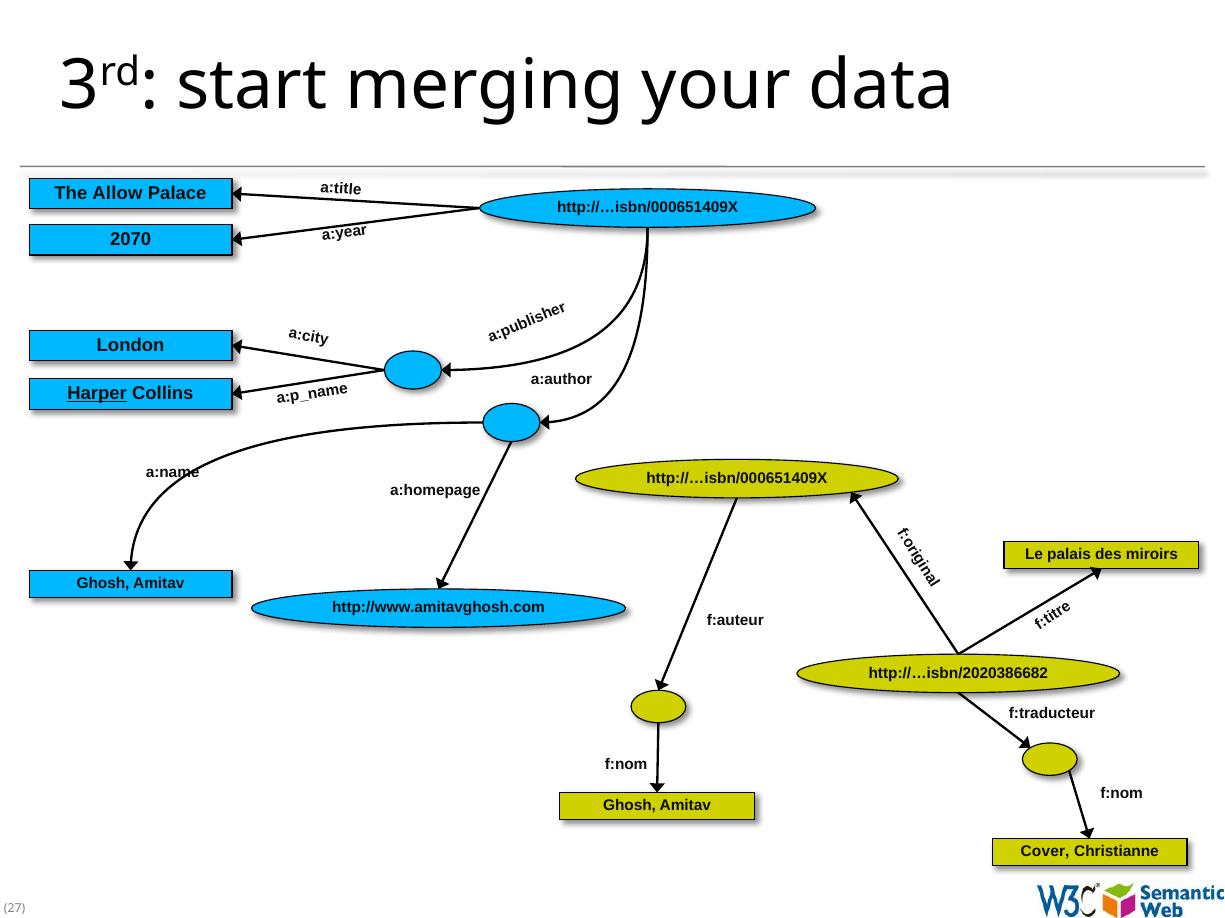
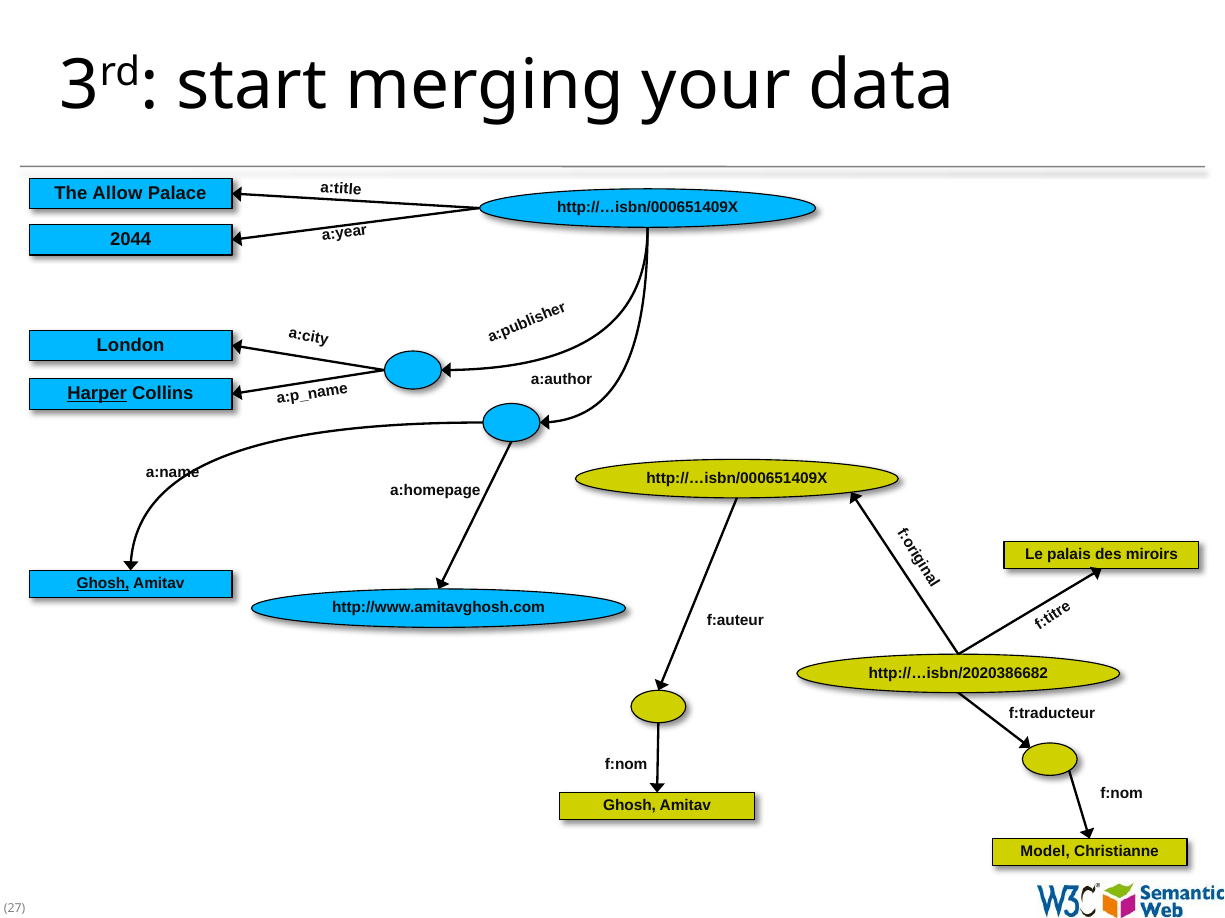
2070: 2070 -> 2044
Ghosh at (103, 584) underline: none -> present
Cover: Cover -> Model
